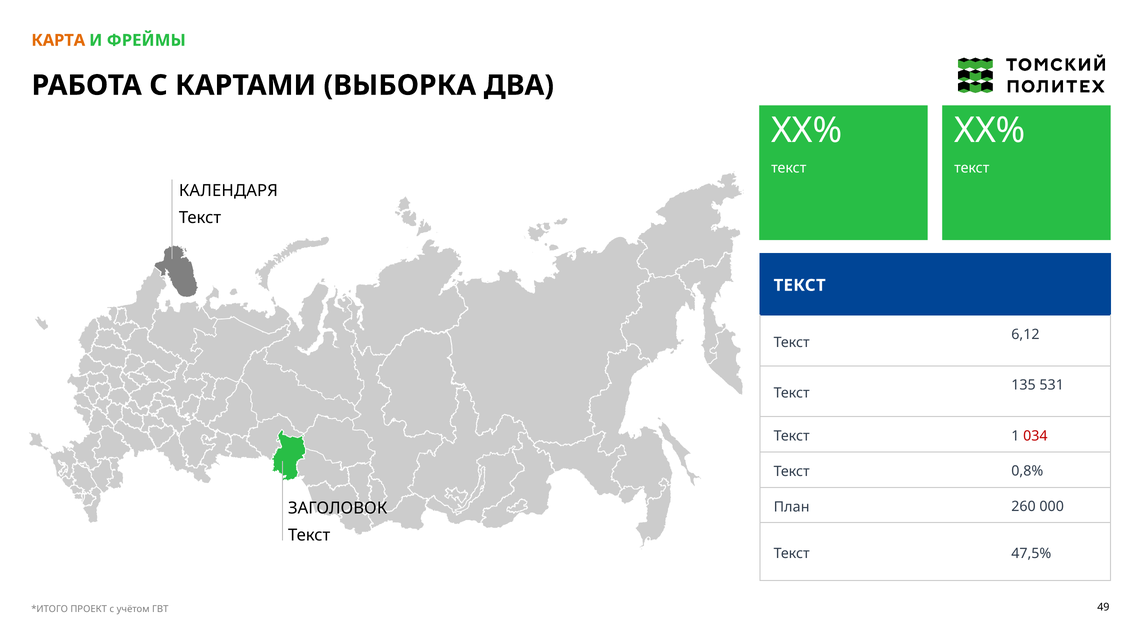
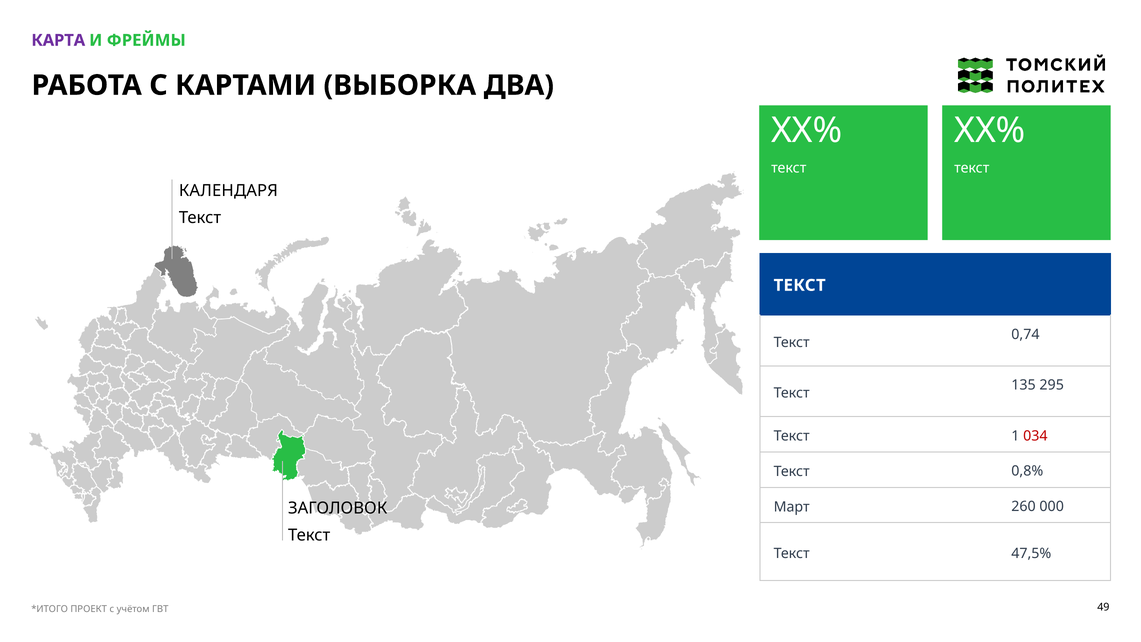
КАРТА colour: orange -> purple
6,12: 6,12 -> 0,74
531: 531 -> 295
План: План -> Март
